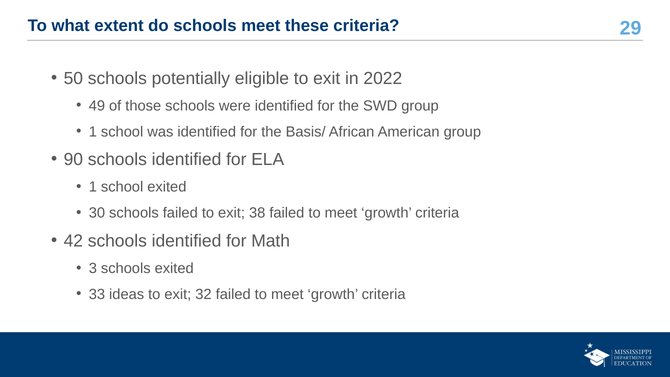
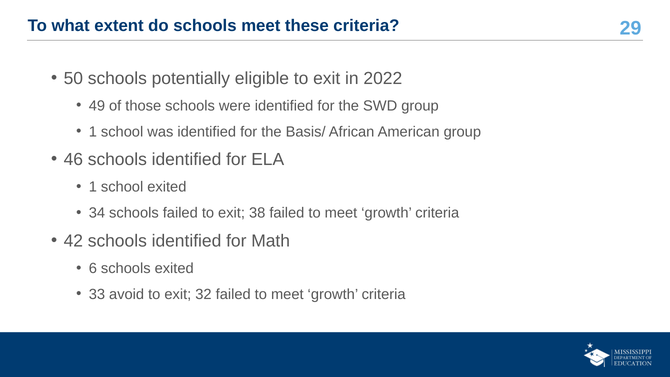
90: 90 -> 46
30: 30 -> 34
3: 3 -> 6
ideas: ideas -> avoid
